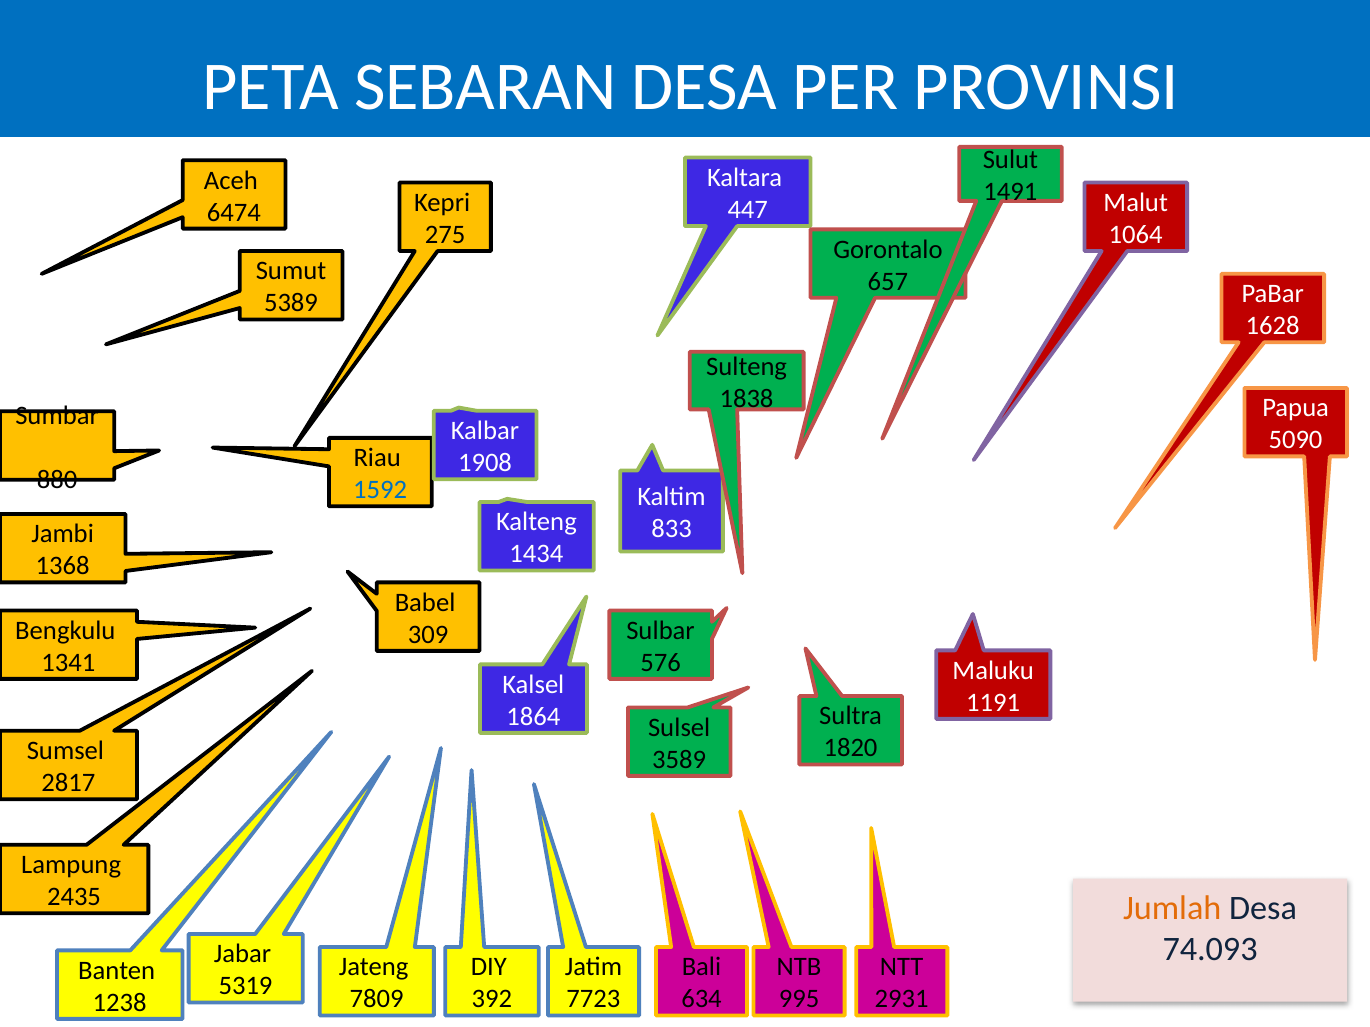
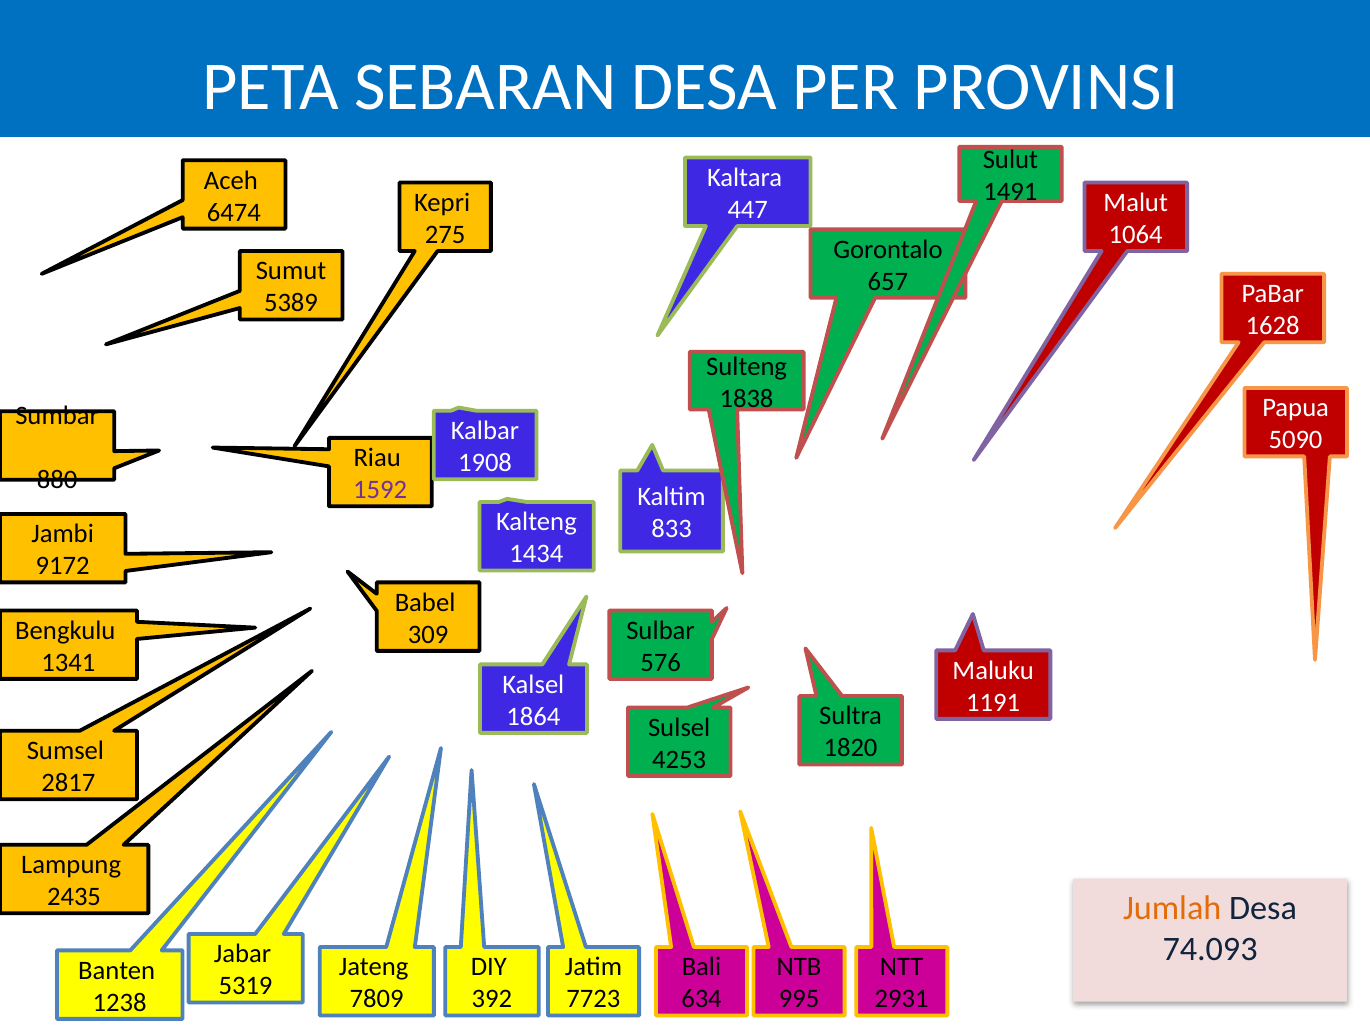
1592 colour: blue -> purple
1368: 1368 -> 9172
3589: 3589 -> 4253
